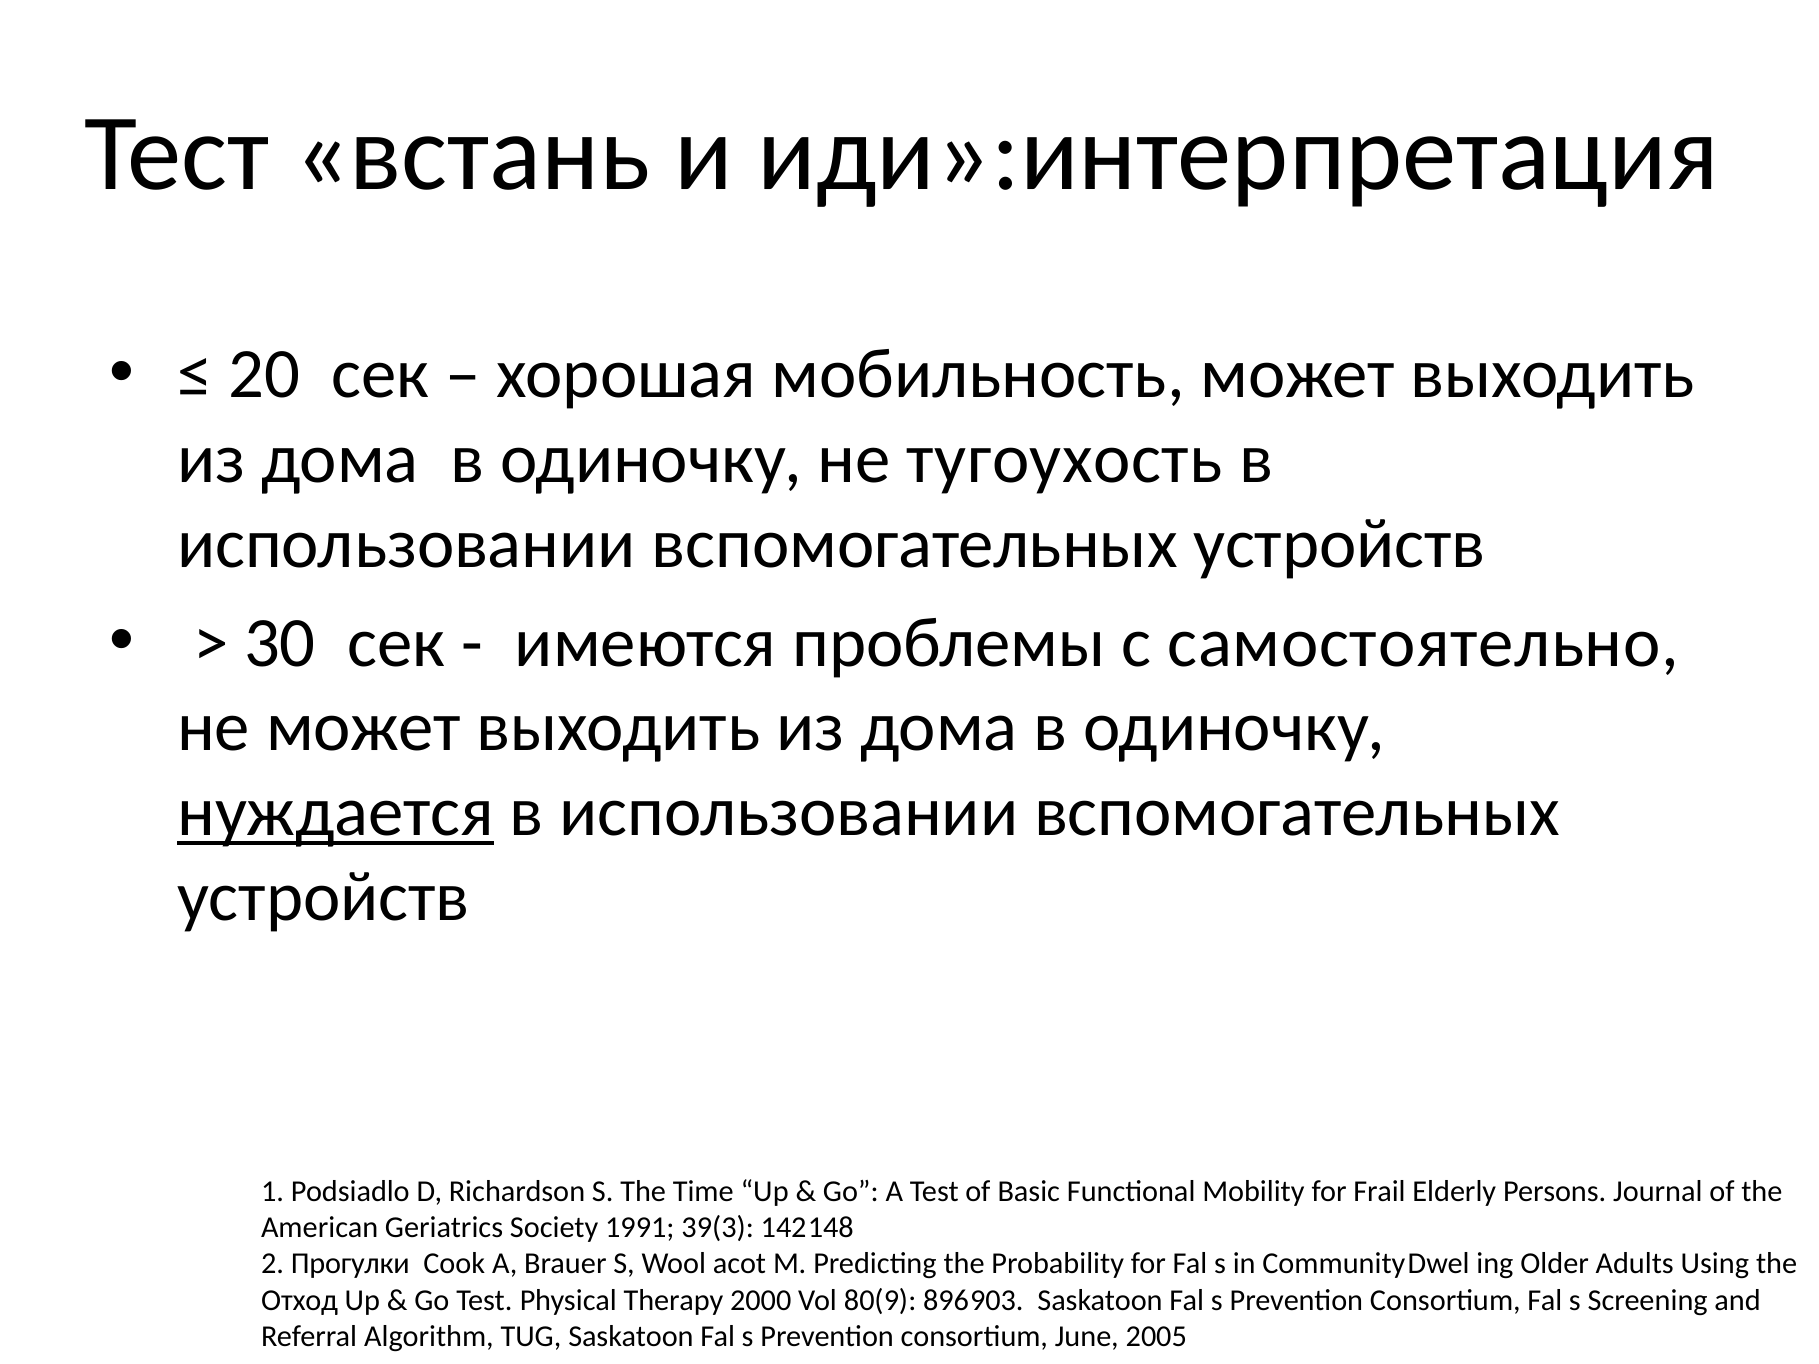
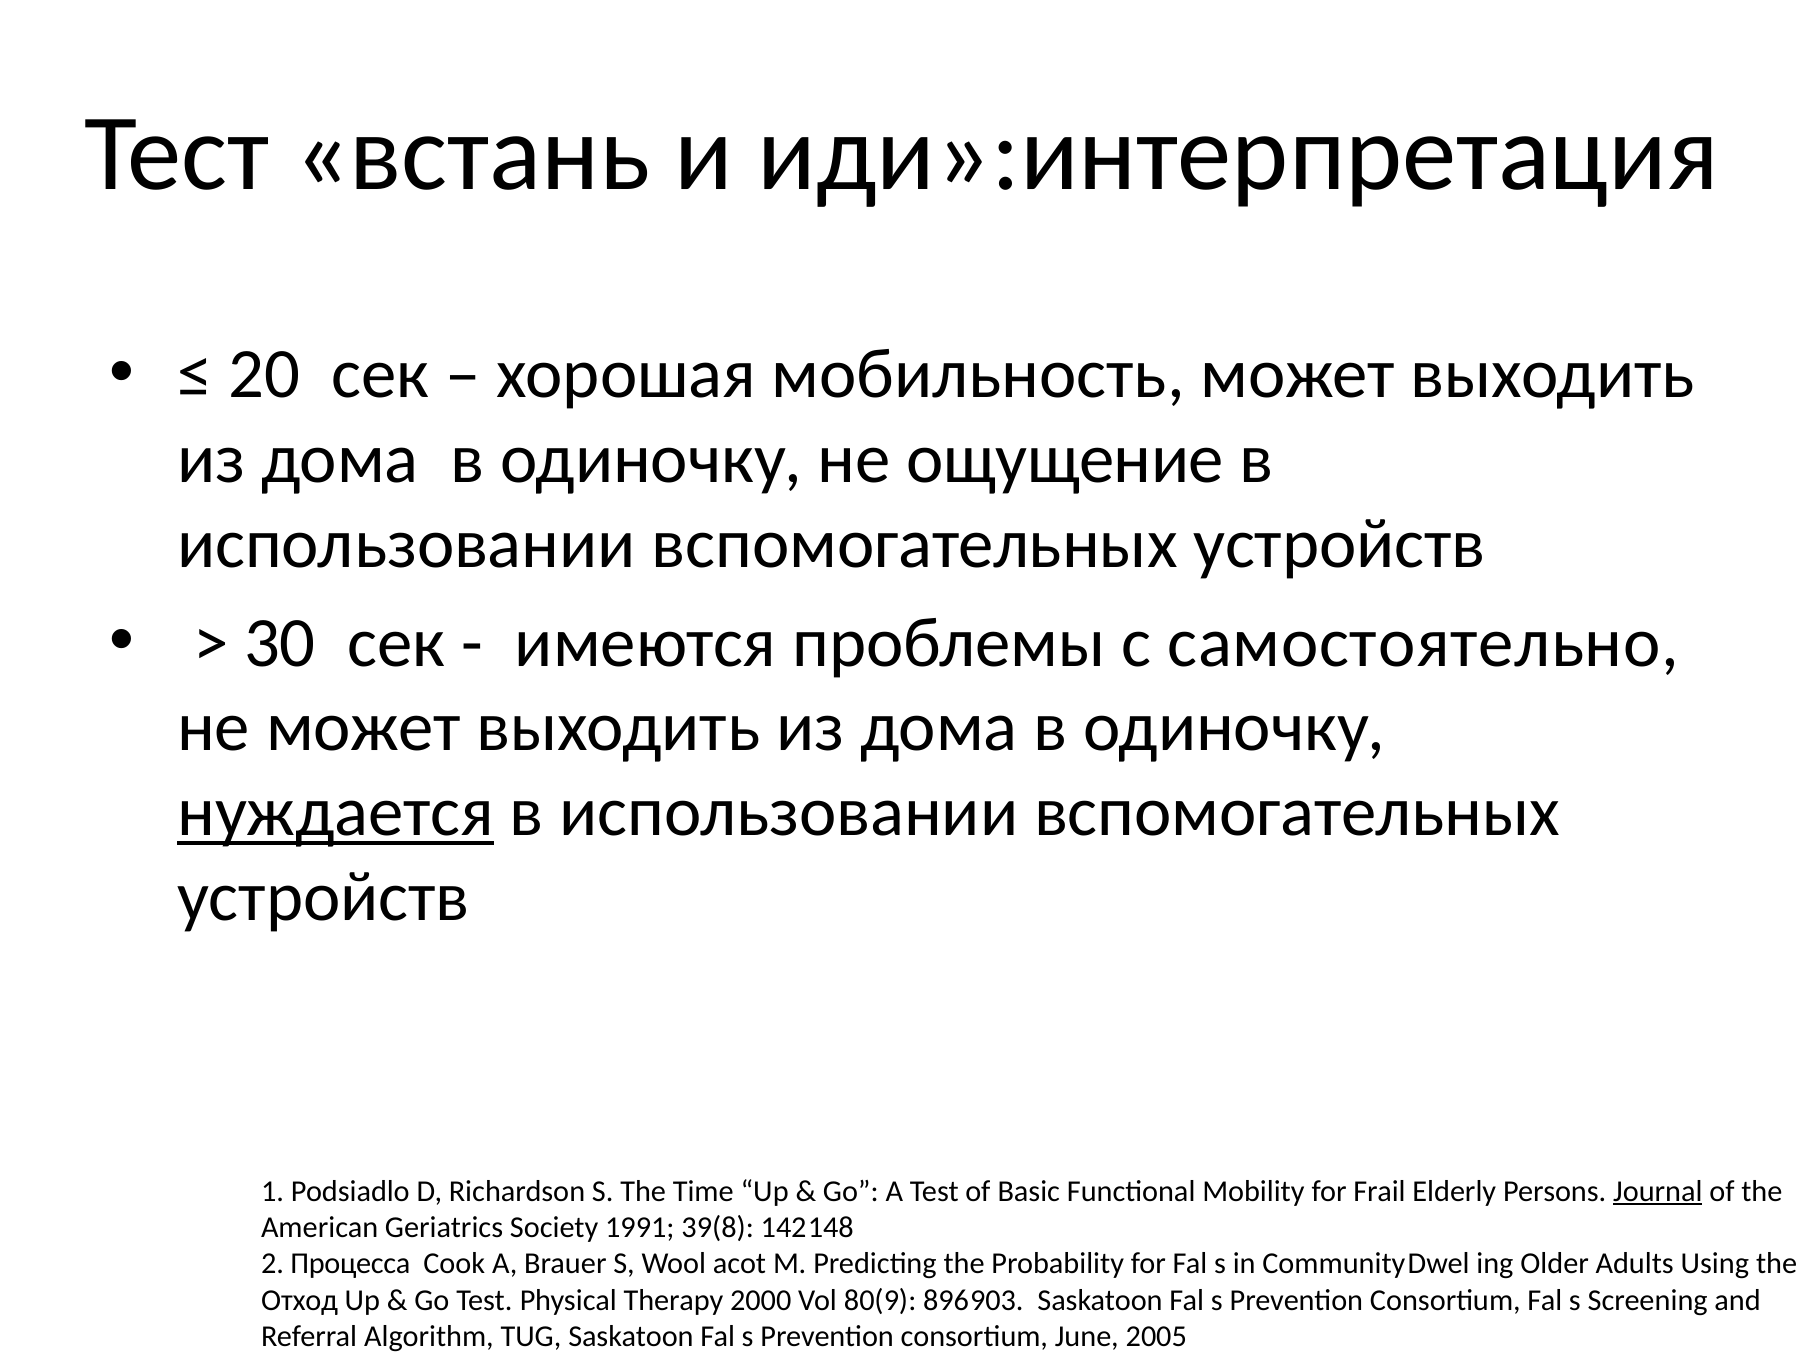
тугоухость: тугоухость -> ощущение
Journal underline: none -> present
39(3: 39(3 -> 39(8
Прогулки: Прогулки -> Процесса
